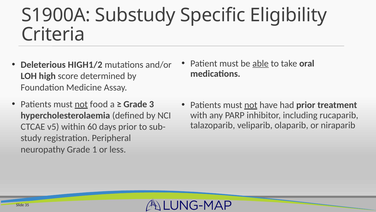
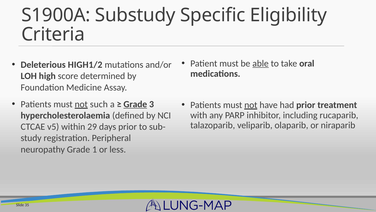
food: food -> such
Grade at (135, 104) underline: none -> present
60: 60 -> 29
